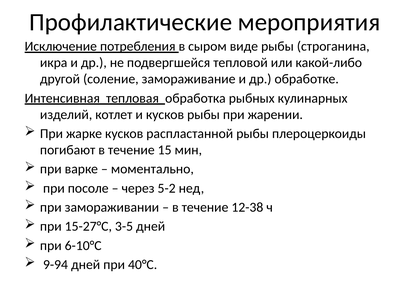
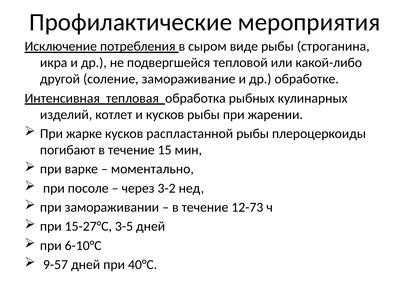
5-2: 5-2 -> 3-2
12-38: 12-38 -> 12-73
9-94: 9-94 -> 9-57
